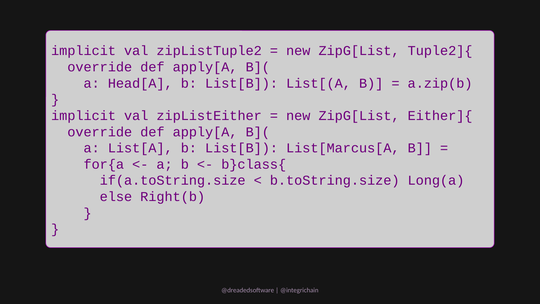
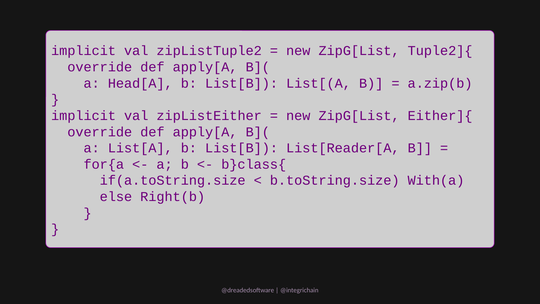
List[Marcus[A: List[Marcus[A -> List[Reader[A
Long(a: Long(a -> With(a
